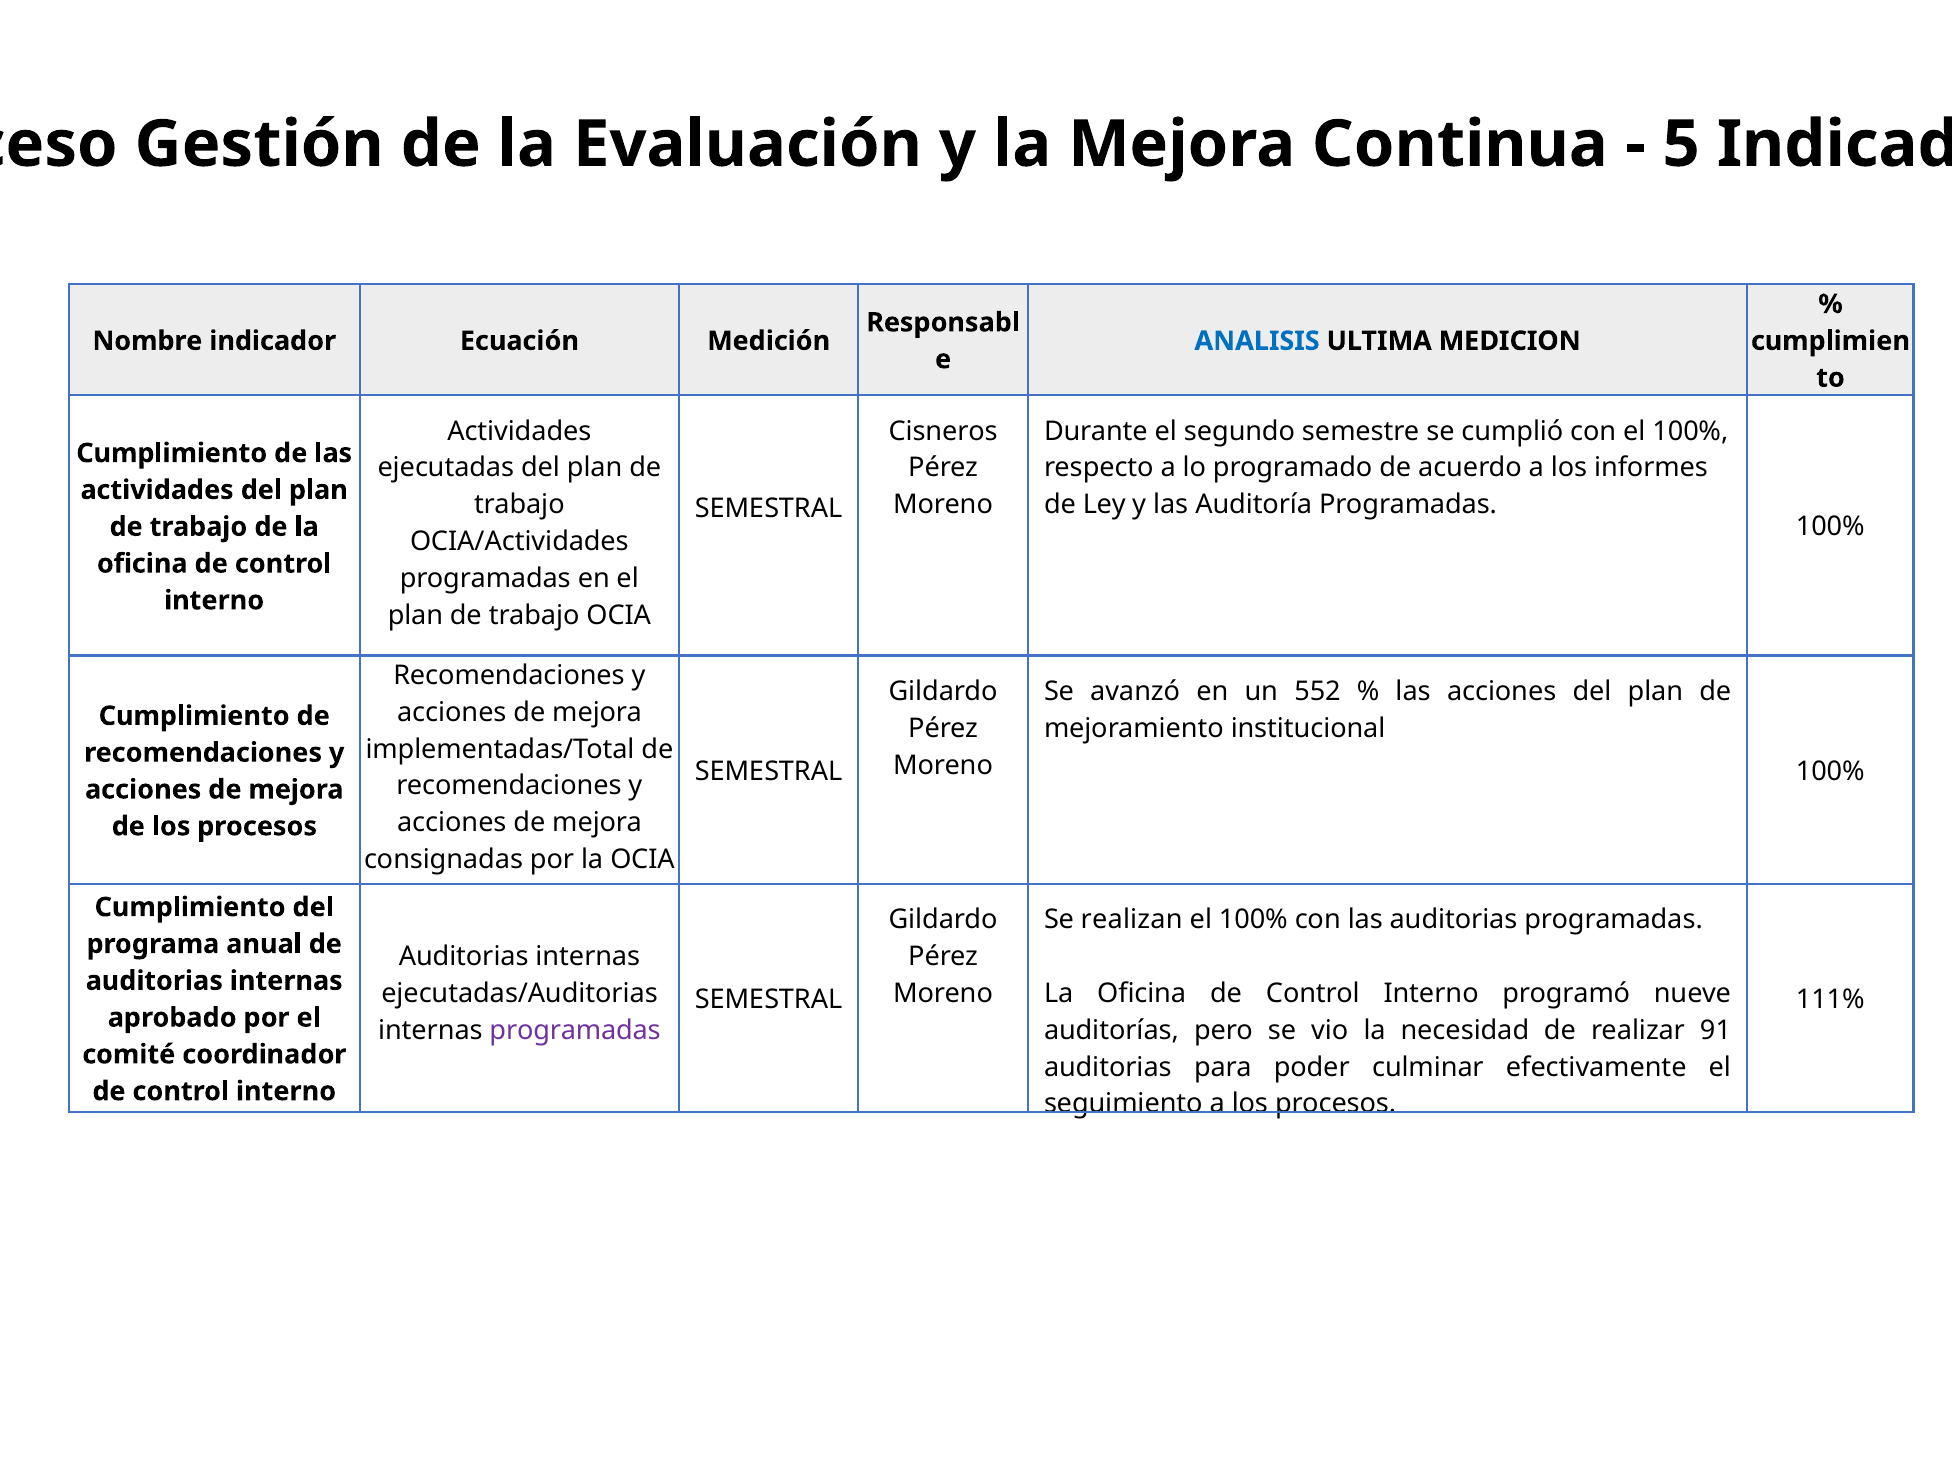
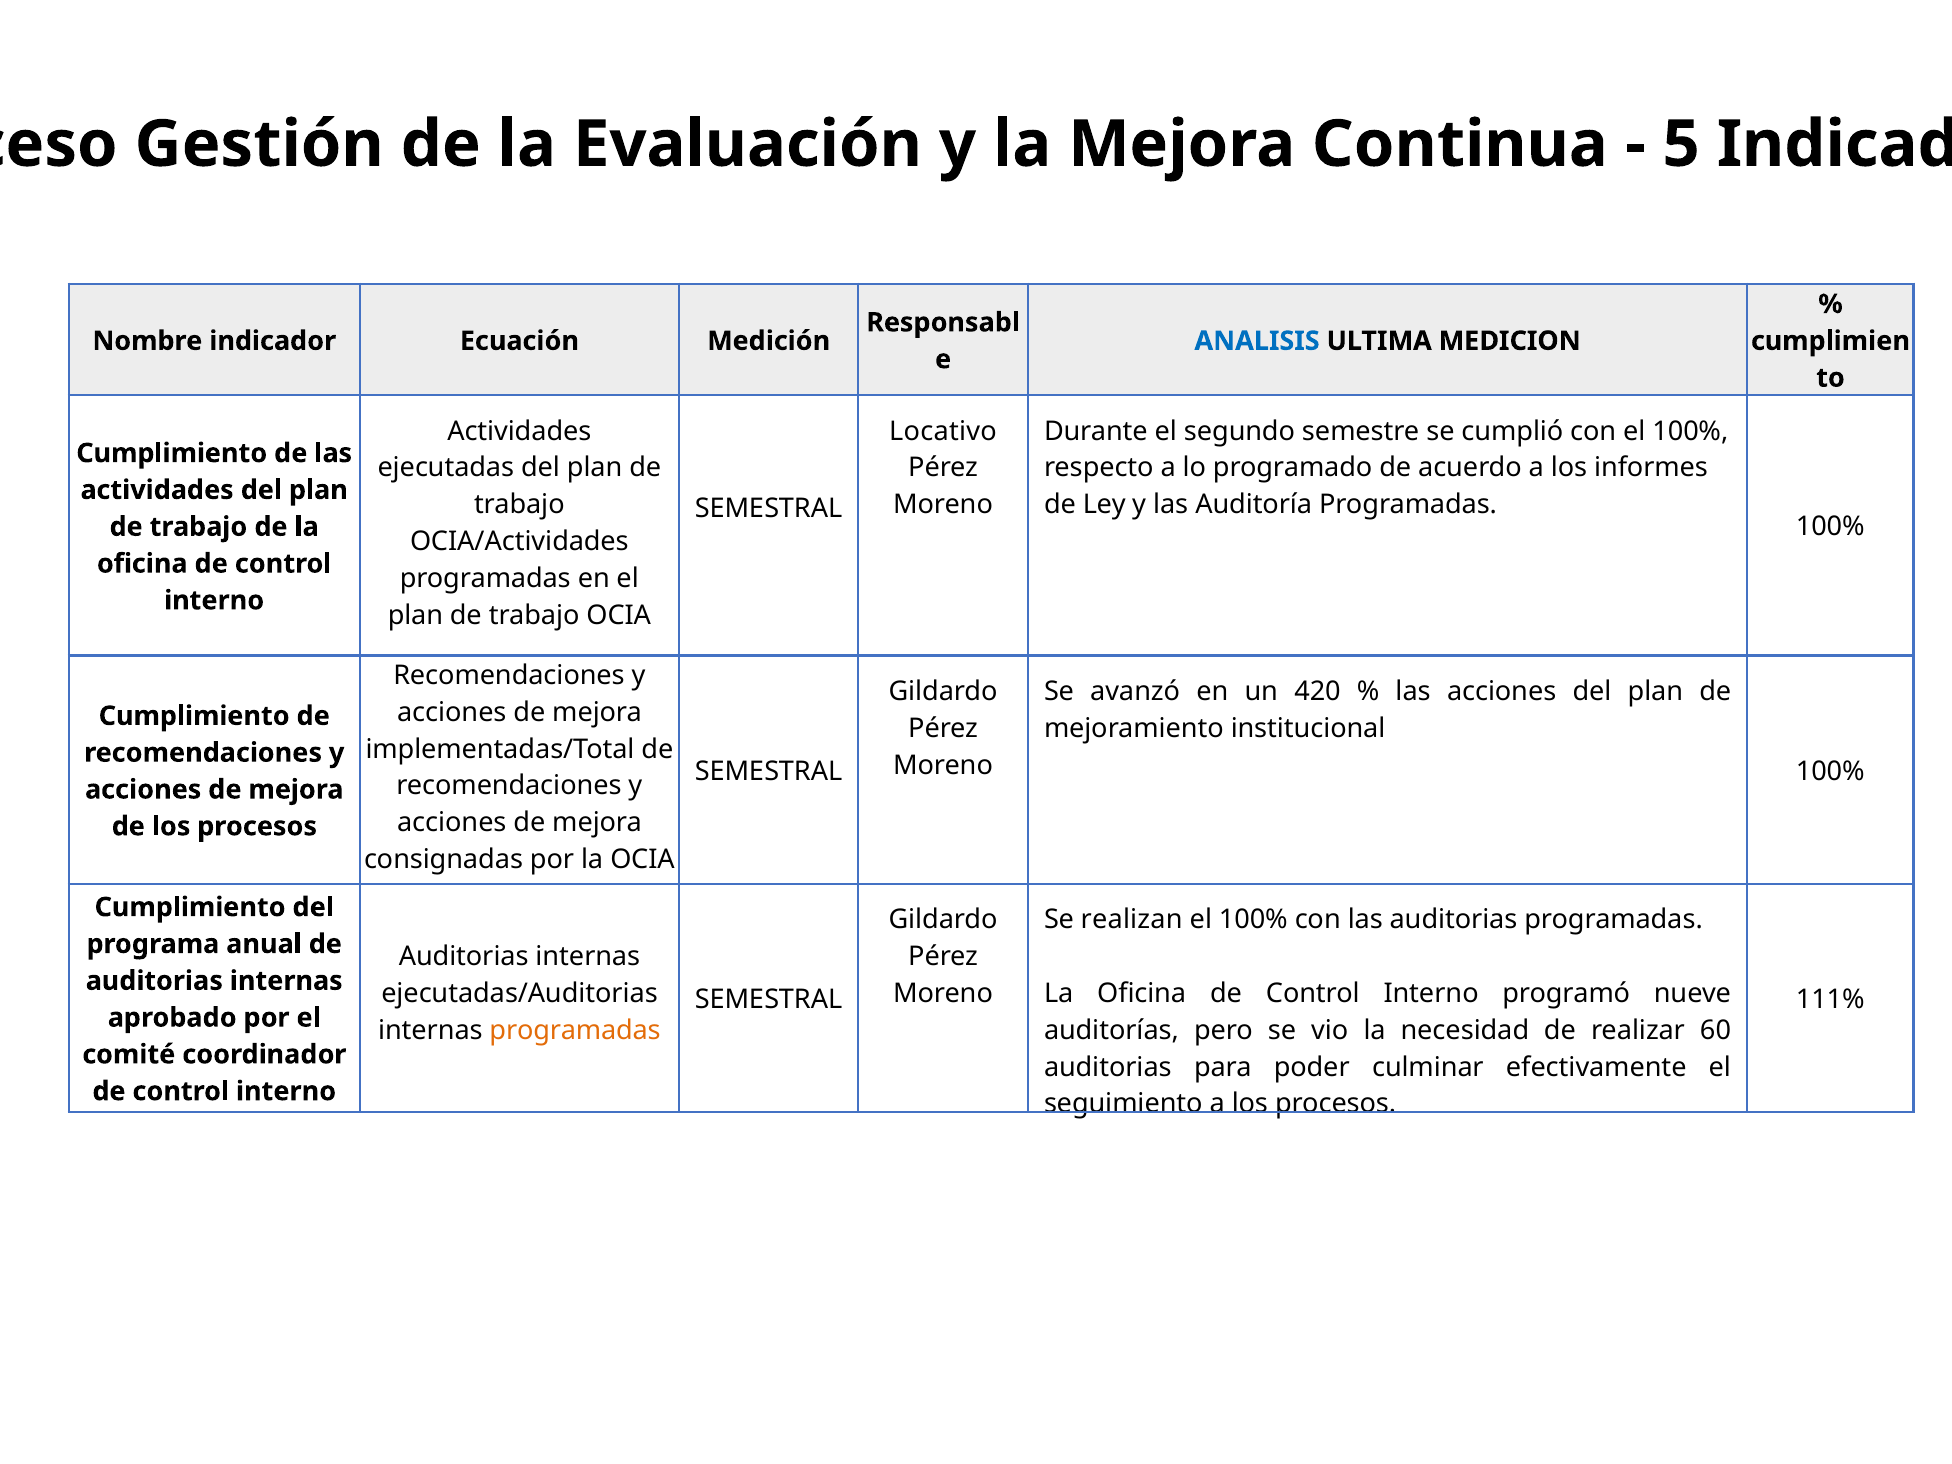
Cisneros: Cisneros -> Locativo
552: 552 -> 420
programadas at (575, 1030) colour: purple -> orange
91: 91 -> 60
